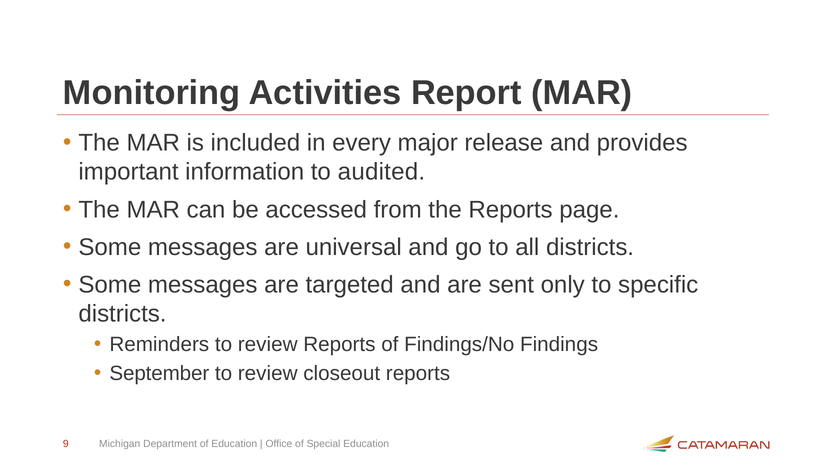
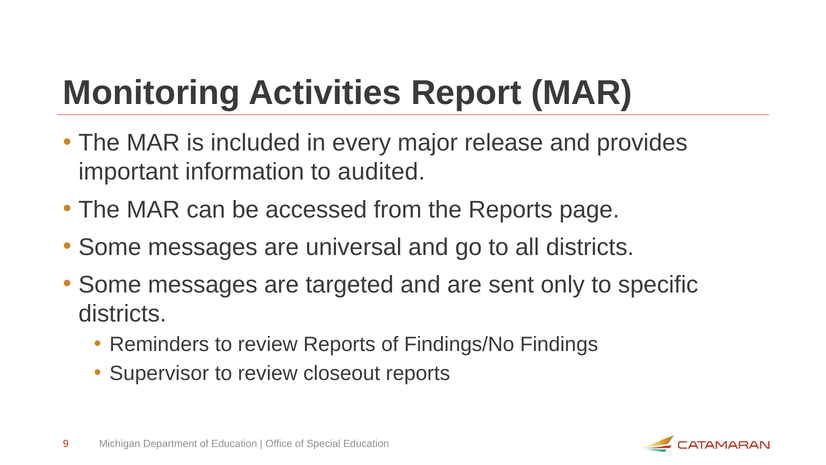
September: September -> Supervisor
